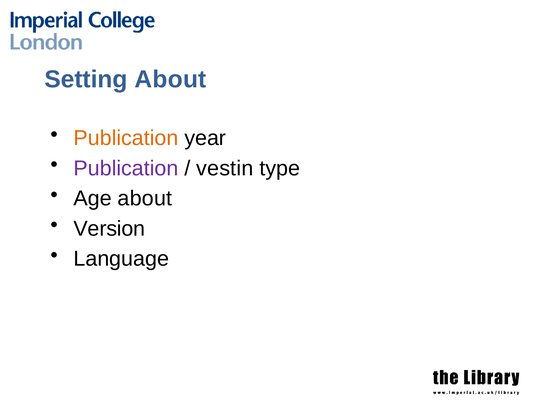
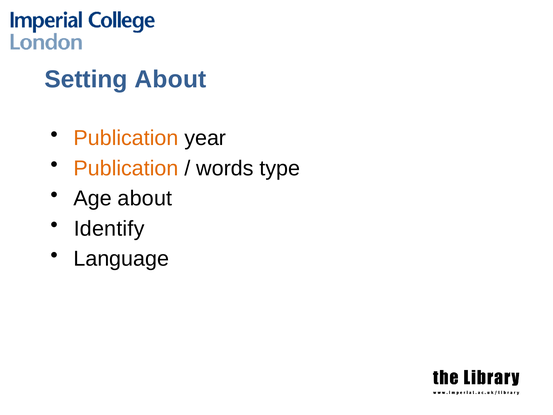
Publication at (126, 168) colour: purple -> orange
vestin: vestin -> words
Version: Version -> Identify
